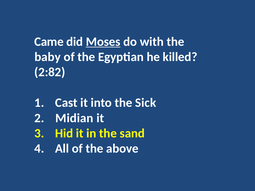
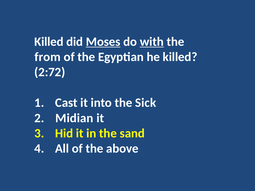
Came at (49, 42): Came -> Killed
with underline: none -> present
baby: baby -> from
2:82: 2:82 -> 2:72
